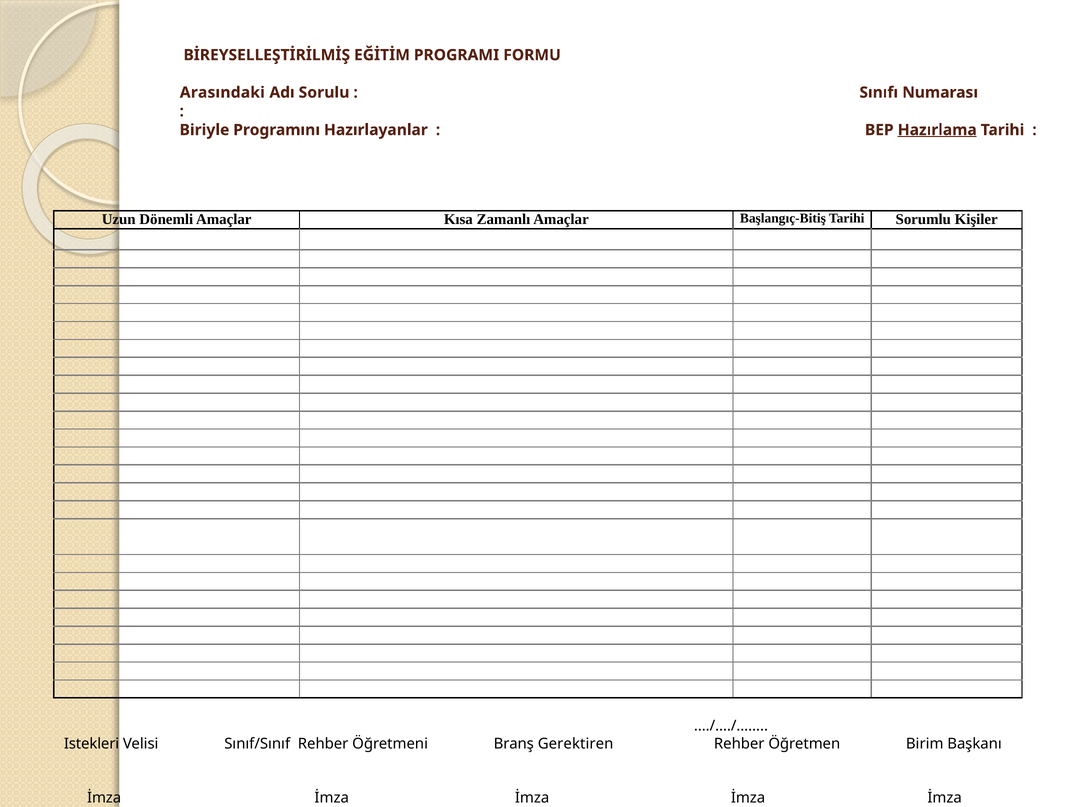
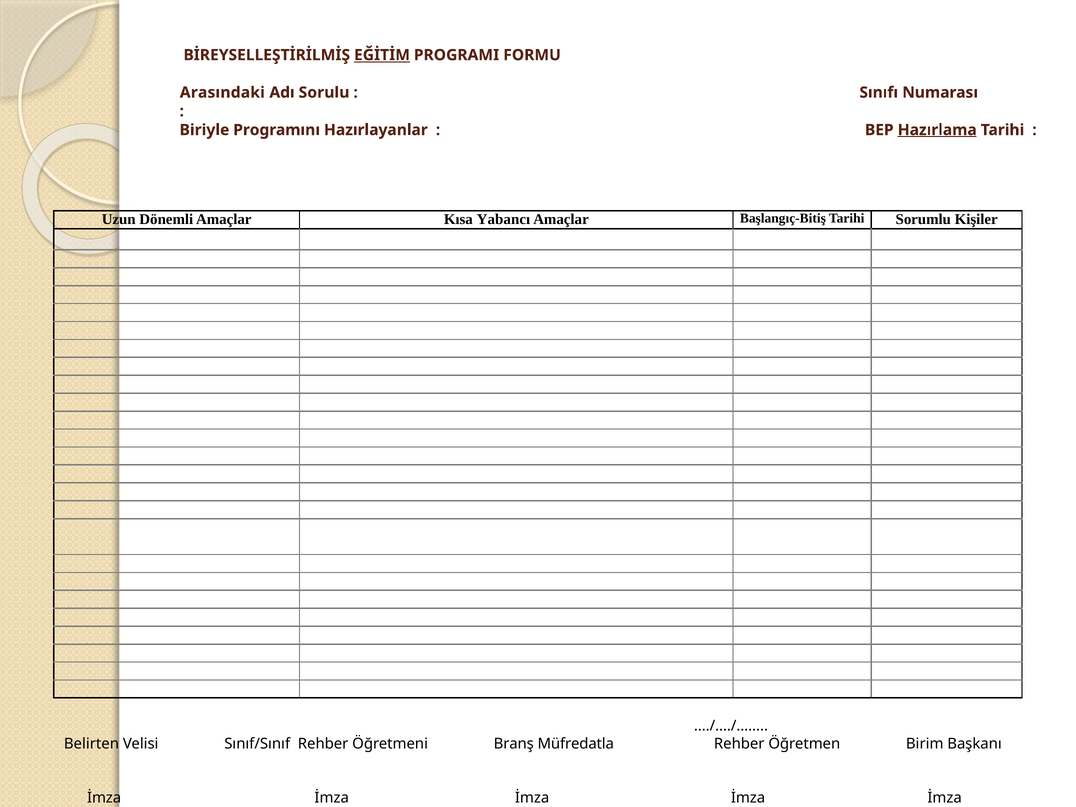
EĞİTİM underline: none -> present
Zamanlı: Zamanlı -> Yabancı
Istekleri: Istekleri -> Belirten
Gerektiren: Gerektiren -> Müfredatla
